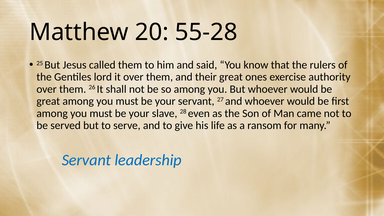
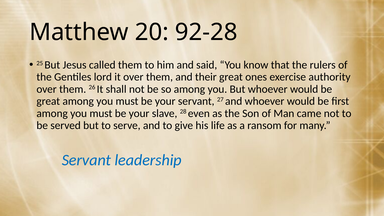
55-28: 55-28 -> 92-28
